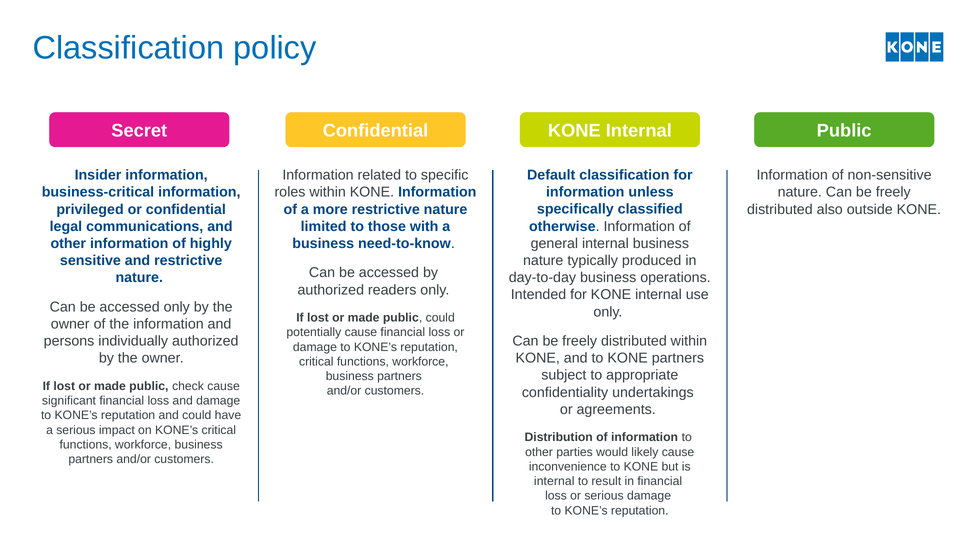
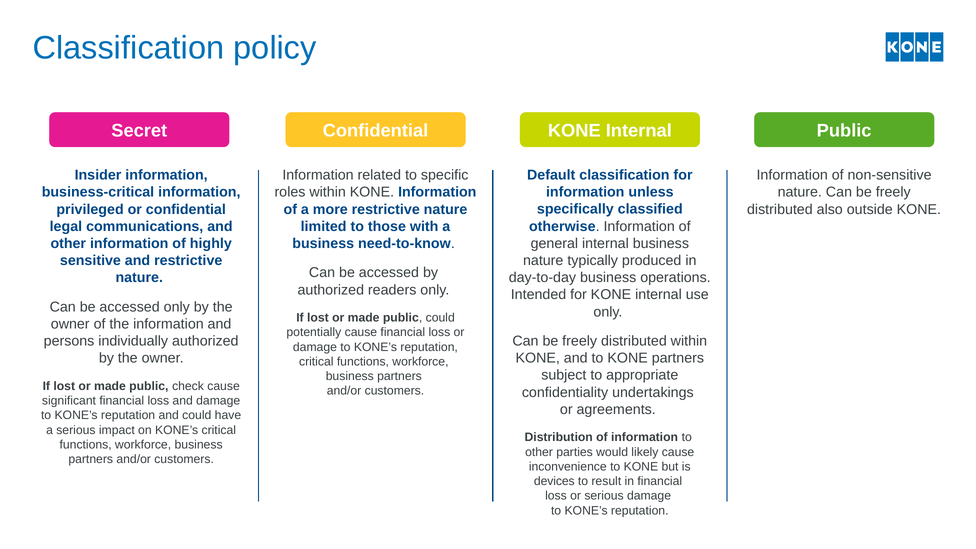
internal at (554, 481): internal -> devices
